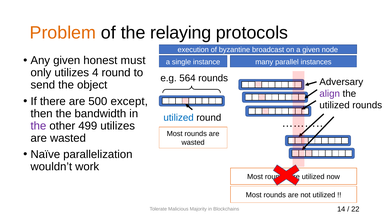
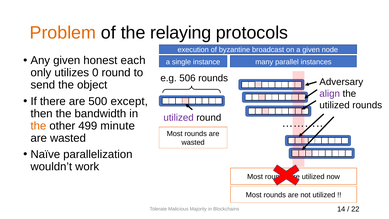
must: must -> each
4: 4 -> 0
564: 564 -> 506
utilized at (179, 118) colour: blue -> purple
the at (38, 126) colour: purple -> orange
499 utilizes: utilizes -> minute
